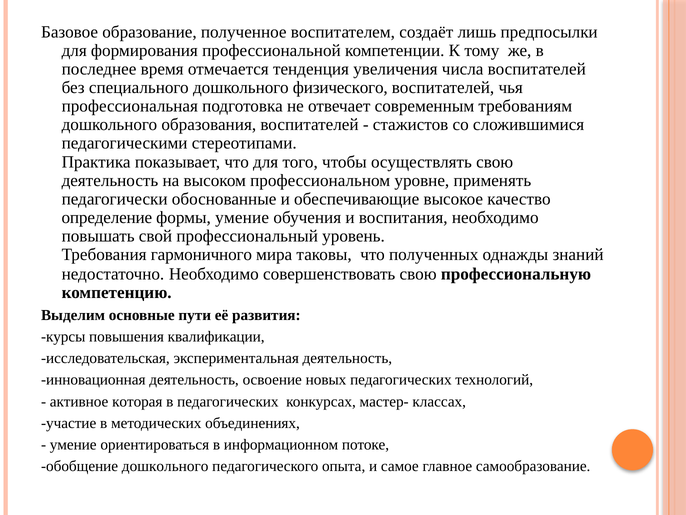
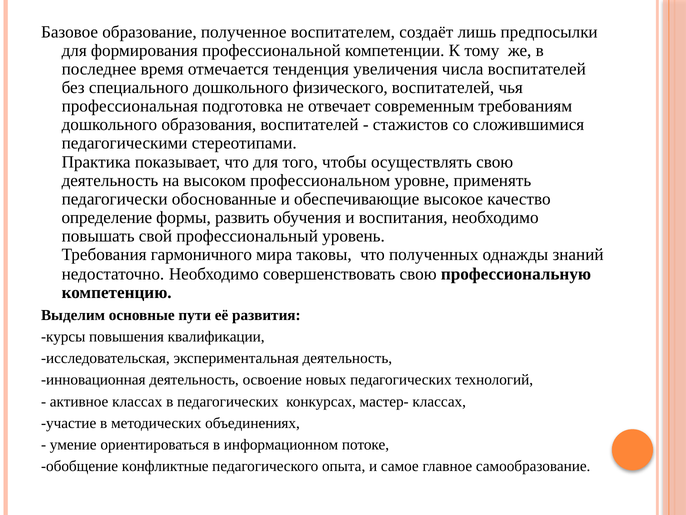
формы умение: умение -> развить
активное которая: которая -> классах
обобщение дошкольного: дошкольного -> конфликтные
